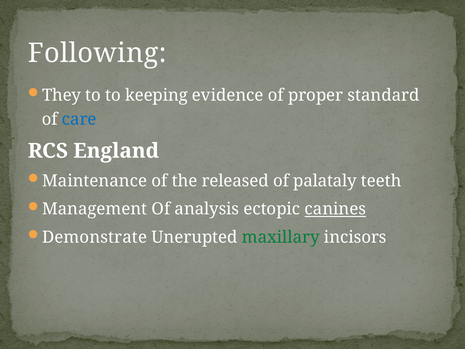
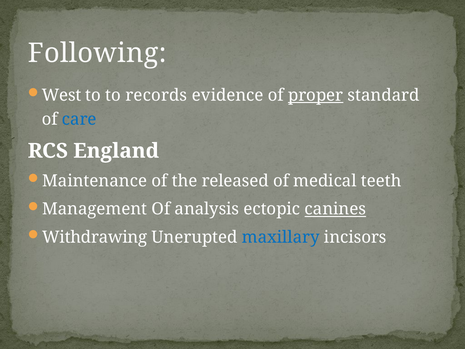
They: They -> West
keeping: keeping -> records
proper underline: none -> present
palataly: palataly -> medical
Demonstrate: Demonstrate -> Withdrawing
maxillary colour: green -> blue
